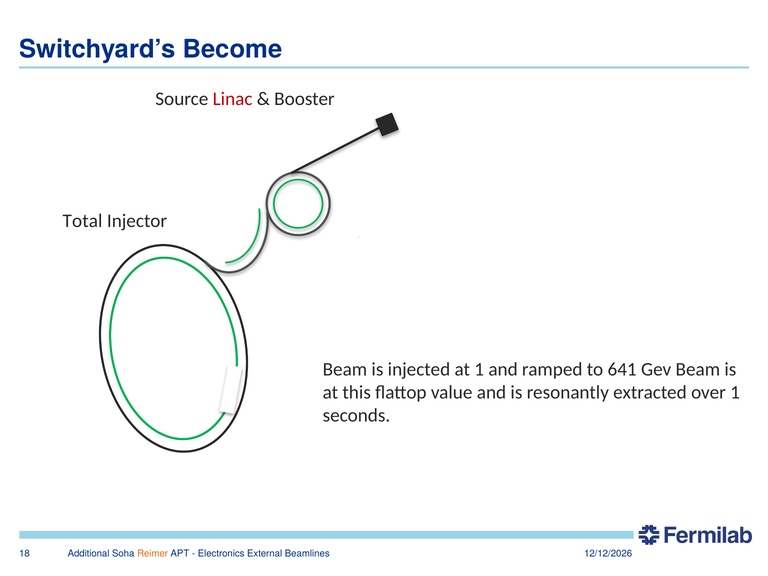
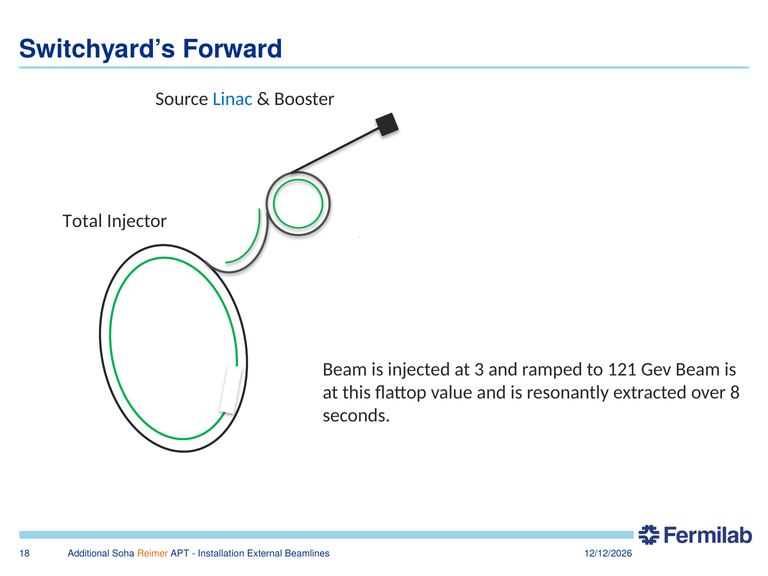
Become: Become -> Forward
Linac colour: red -> blue
at 1: 1 -> 3
641: 641 -> 121
over 1: 1 -> 8
Electronics: Electronics -> Installation
